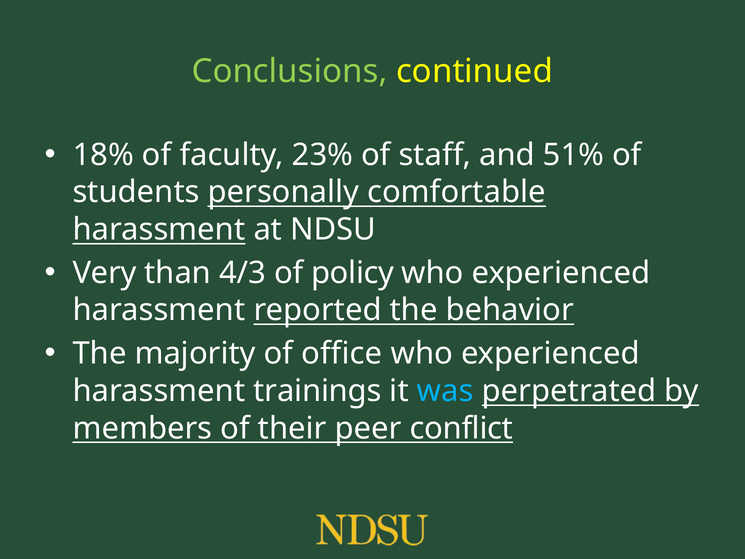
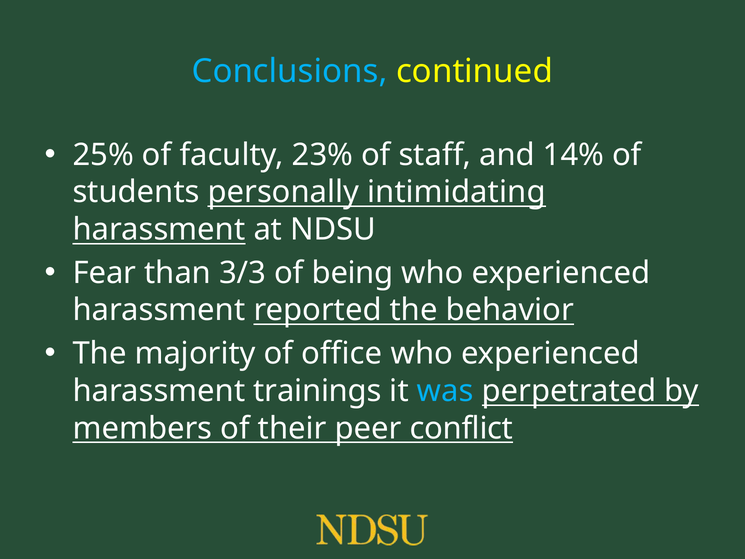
Conclusions colour: light green -> light blue
18%: 18% -> 25%
51%: 51% -> 14%
comfortable: comfortable -> intimidating
Very: Very -> Fear
4/3: 4/3 -> 3/3
policy: policy -> being
